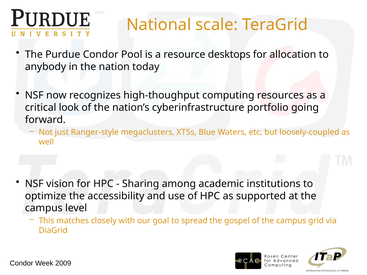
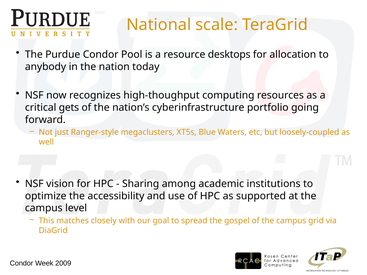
look: look -> gets
